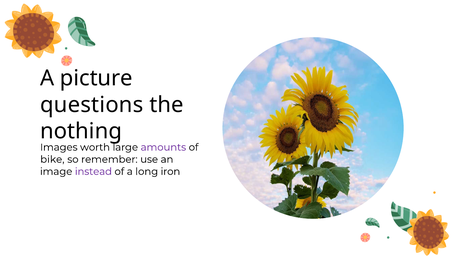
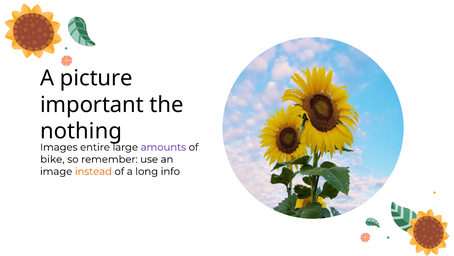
questions: questions -> important
worth: worth -> entire
instead colour: purple -> orange
iron: iron -> info
